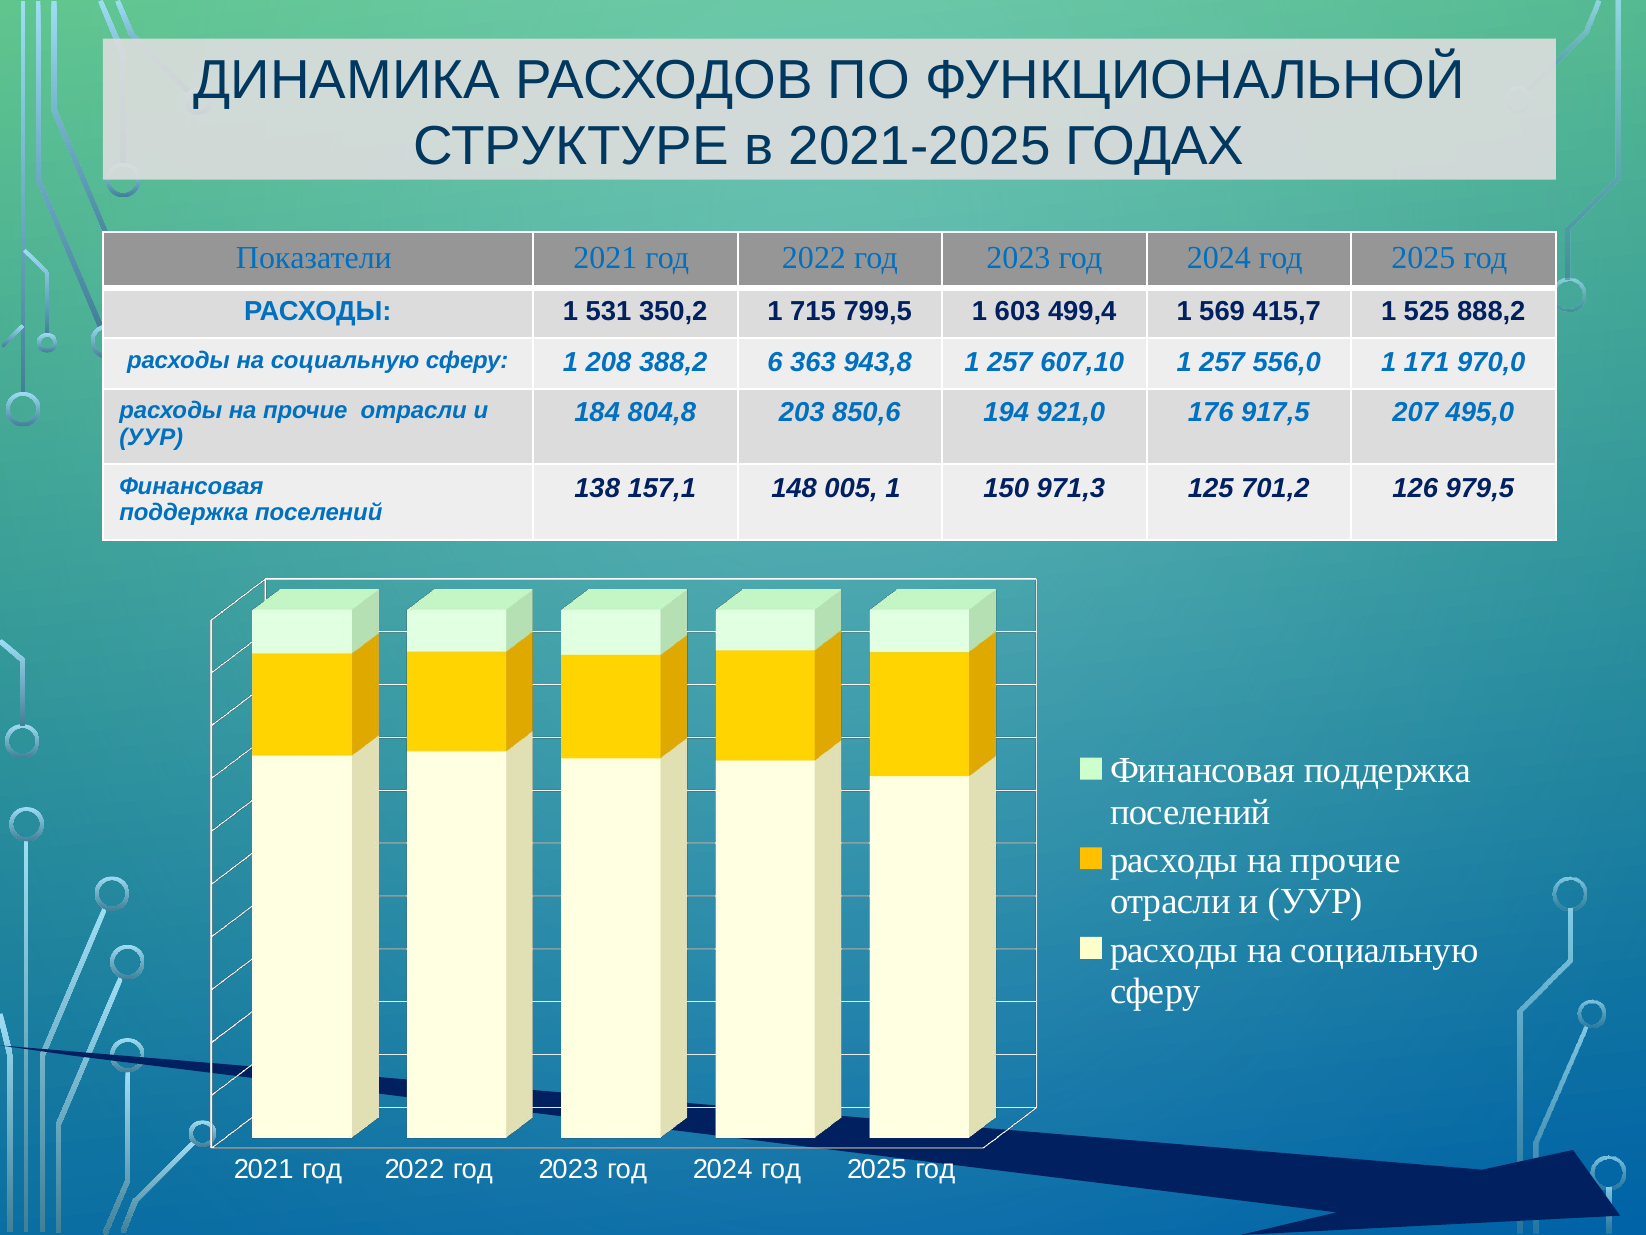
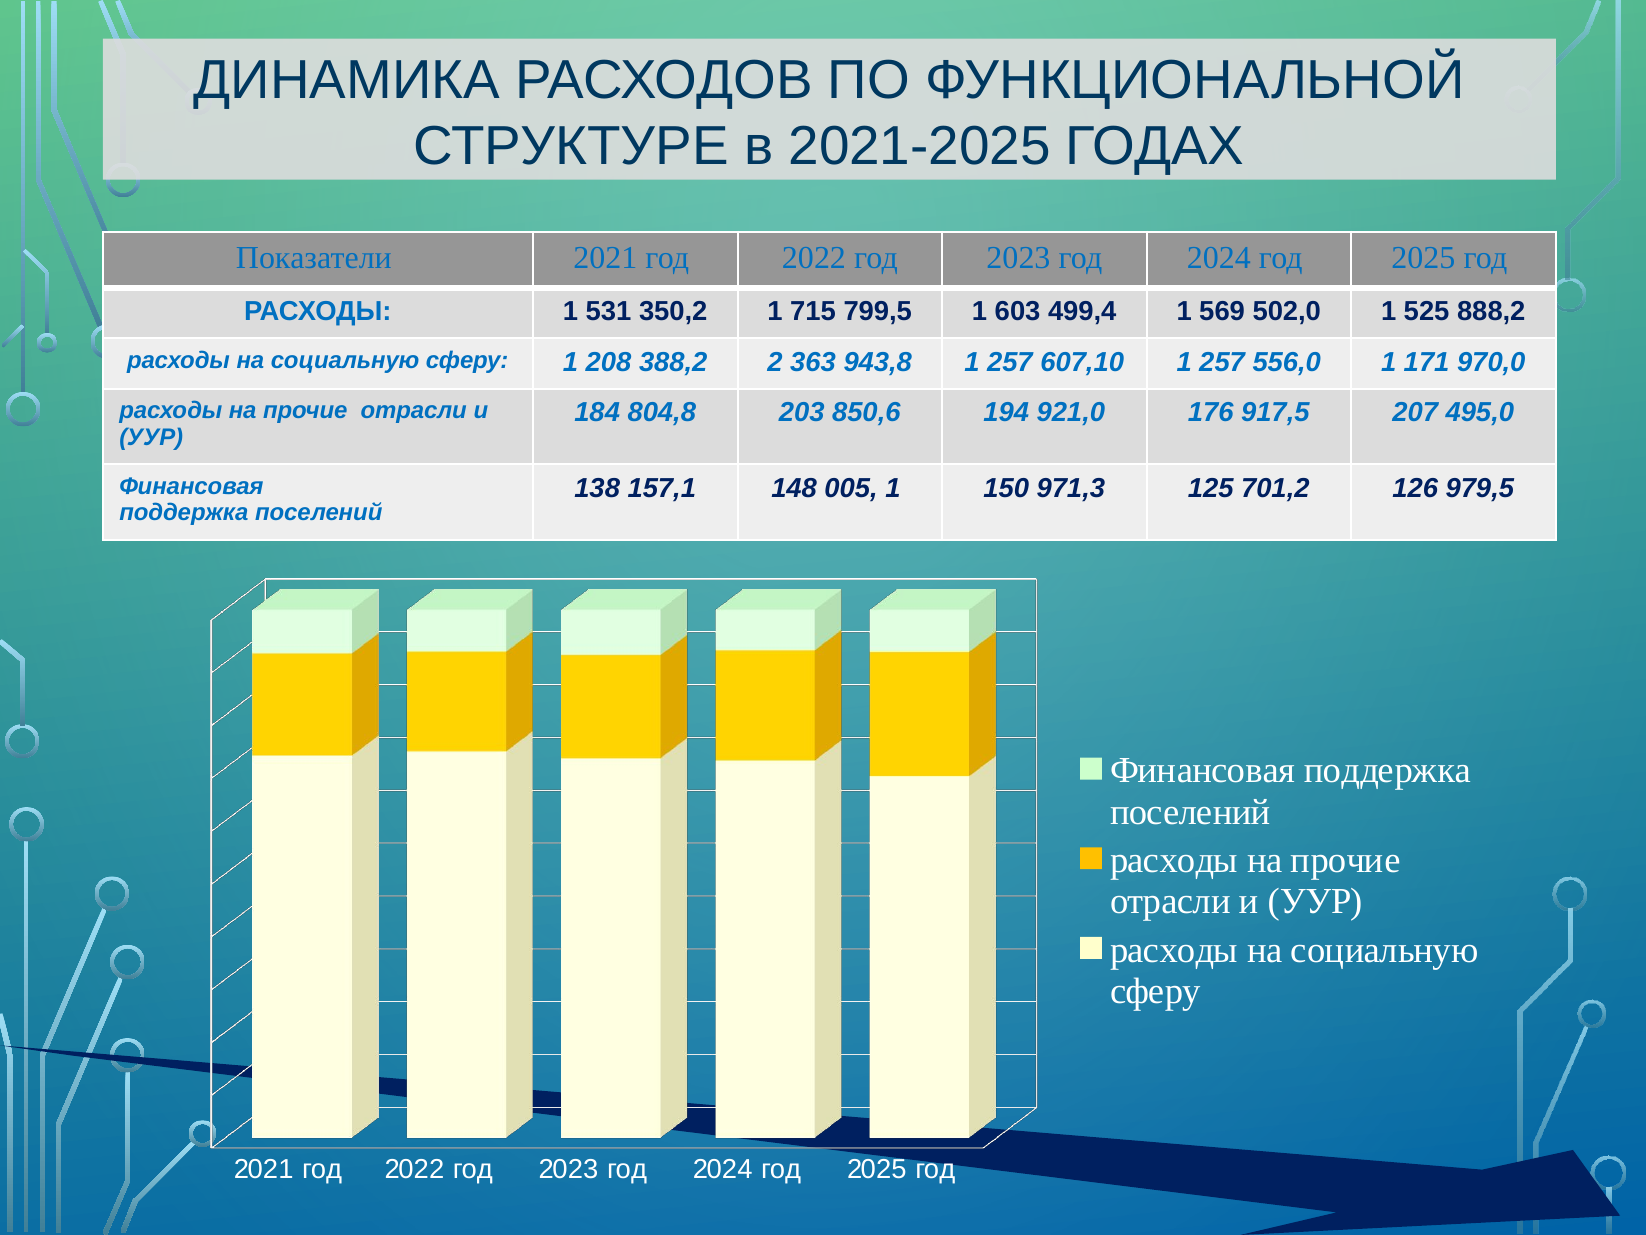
415,7: 415,7 -> 502,0
6: 6 -> 2
